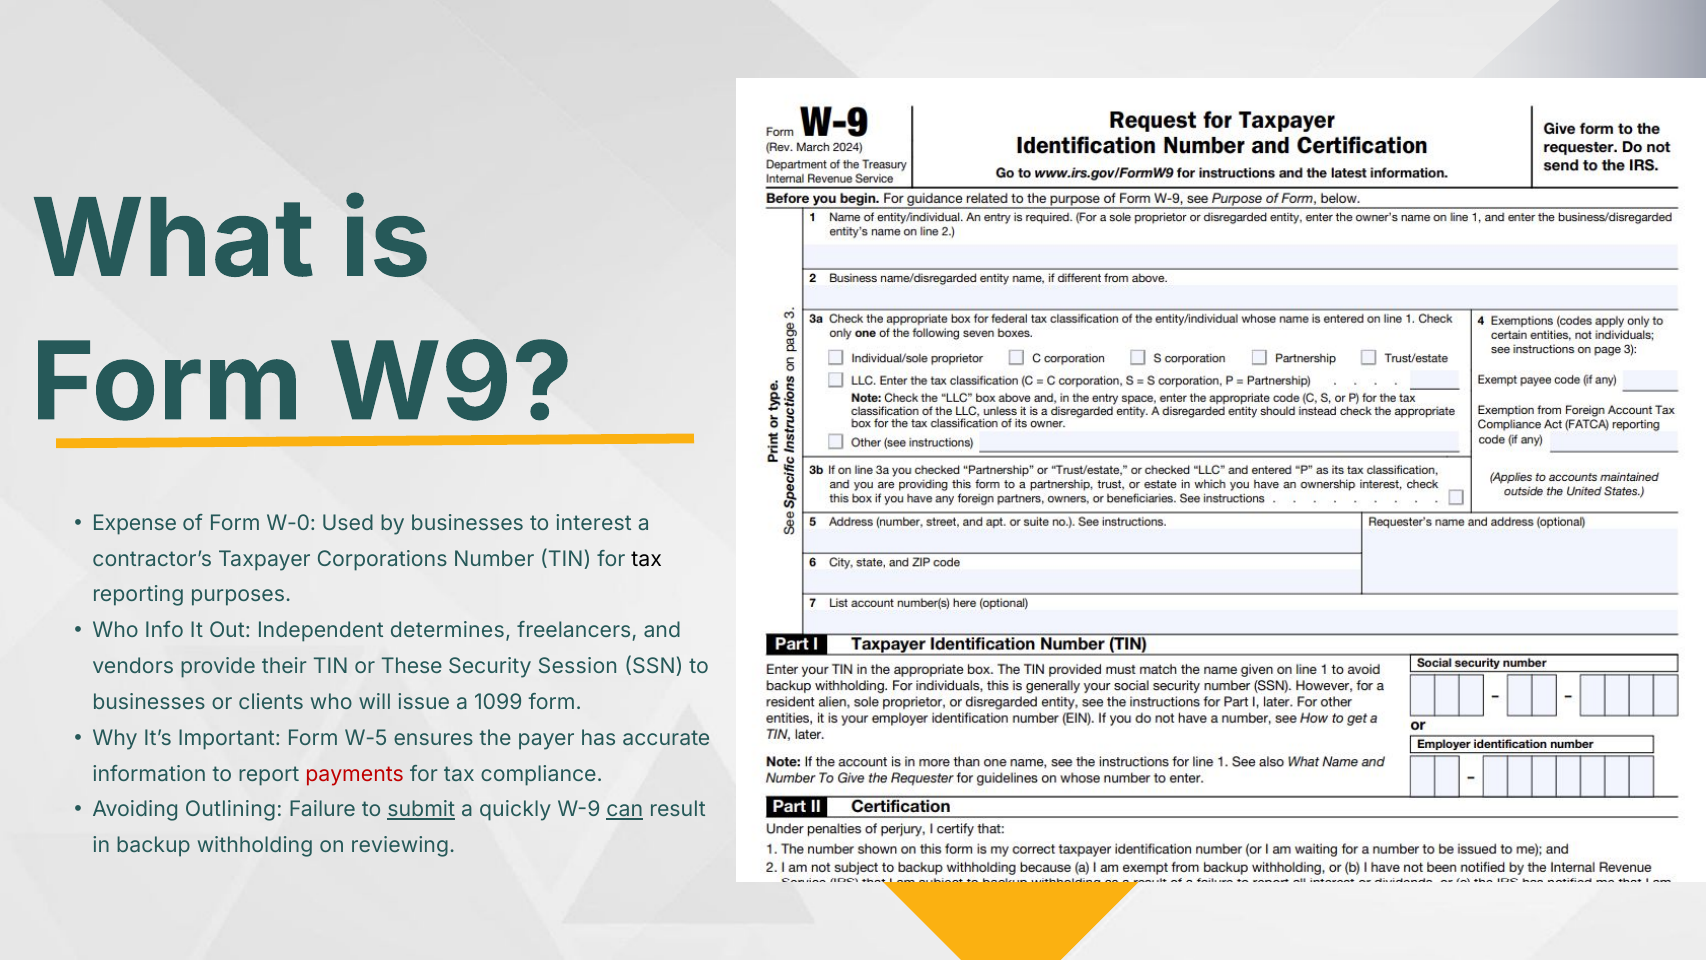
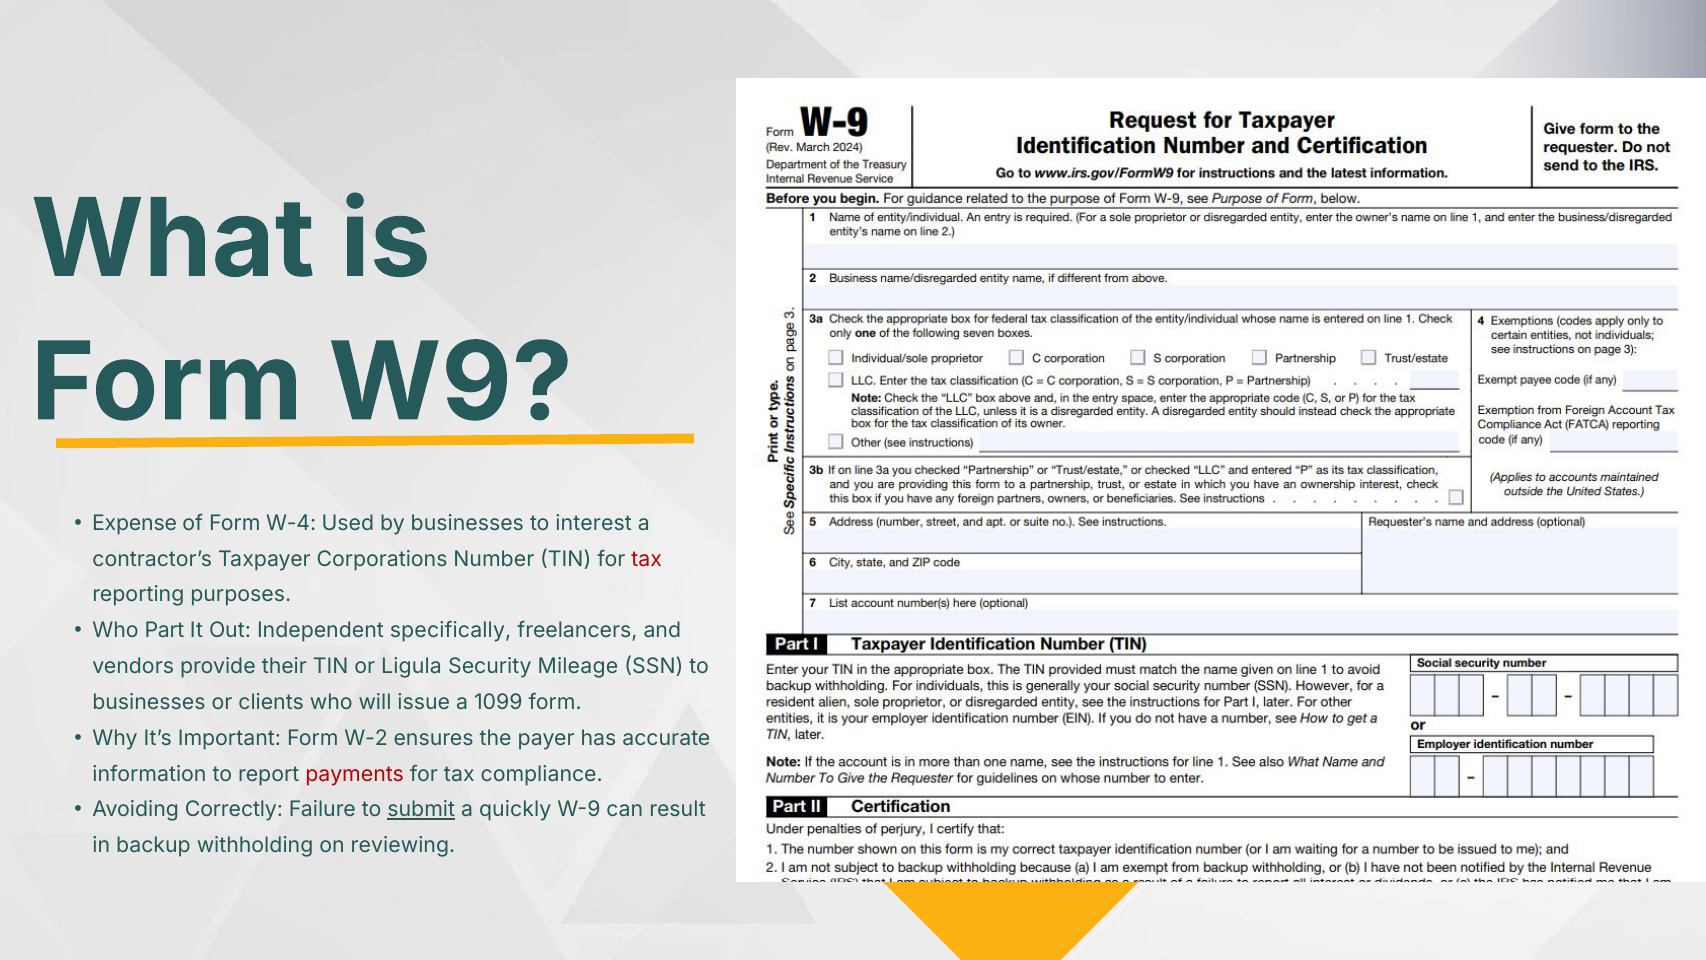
W-0: W-0 -> W-4
tax at (647, 559) colour: black -> red
Info: Info -> Part
determines: determines -> specifically
These: These -> Ligula
Session: Session -> Mileage
W-5: W-5 -> W-2
Outlining: Outlining -> Correctly
can underline: present -> none
